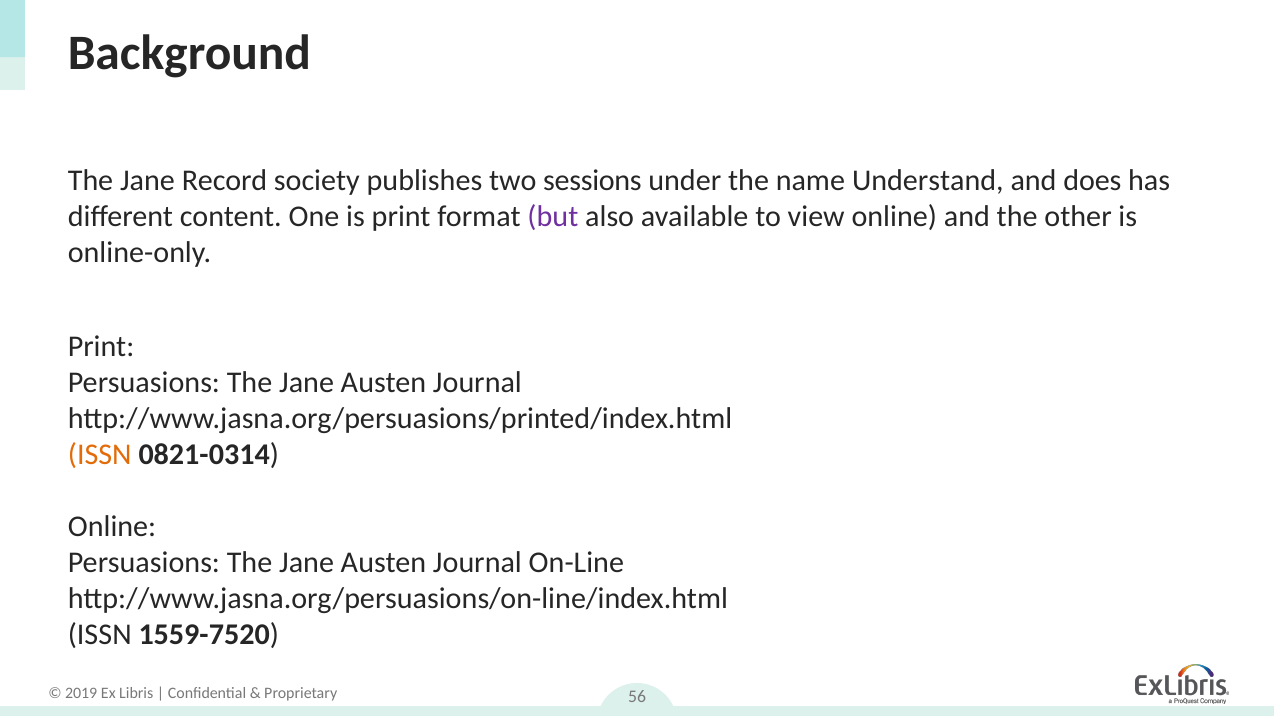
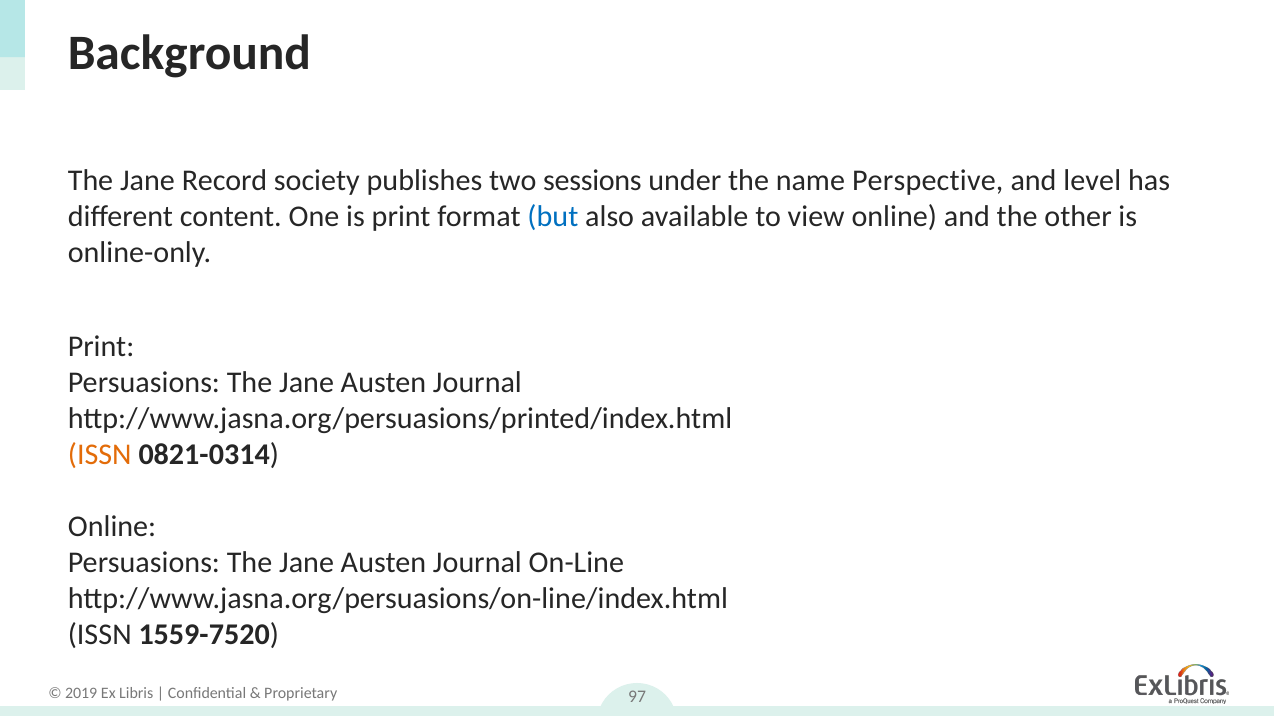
Understand: Understand -> Perspective
does: does -> level
but colour: purple -> blue
56: 56 -> 97
